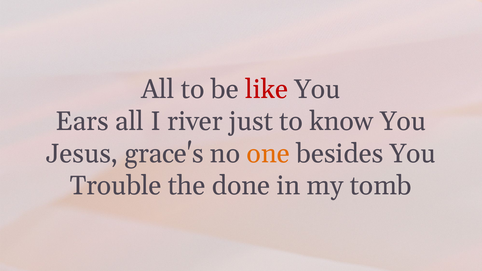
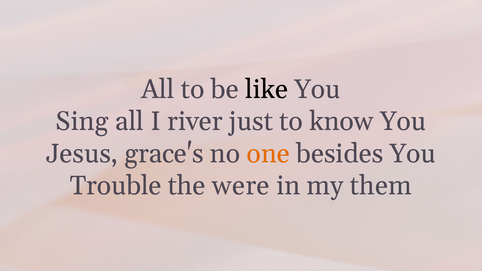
like colour: red -> black
Ears: Ears -> Sing
done: done -> were
tomb: tomb -> them
